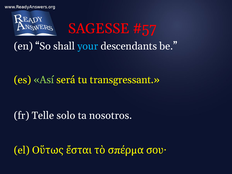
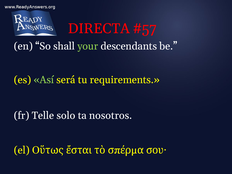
SAGESSE: SAGESSE -> DIRECTA
your colour: light blue -> light green
transgressant: transgressant -> requirements
